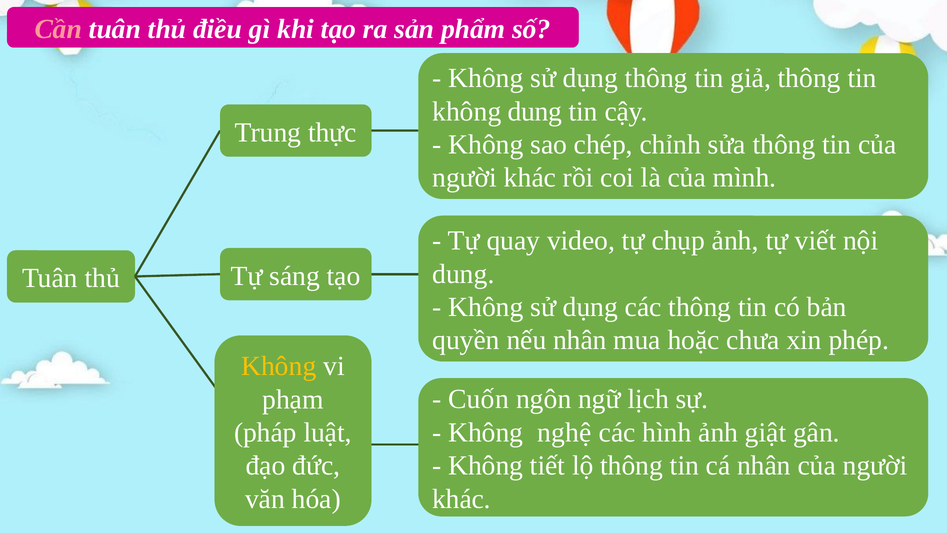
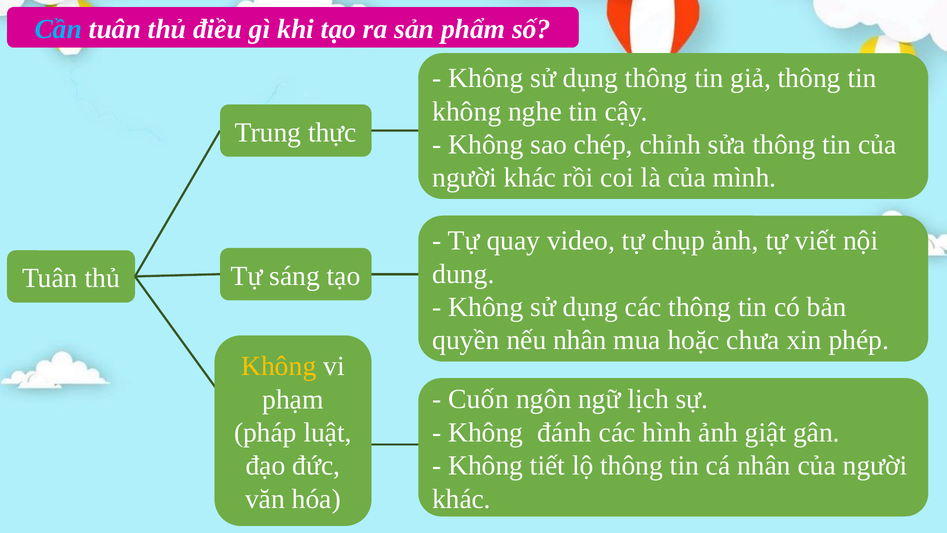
Cần colour: pink -> light blue
không dung: dung -> nghe
nghệ: nghệ -> đánh
